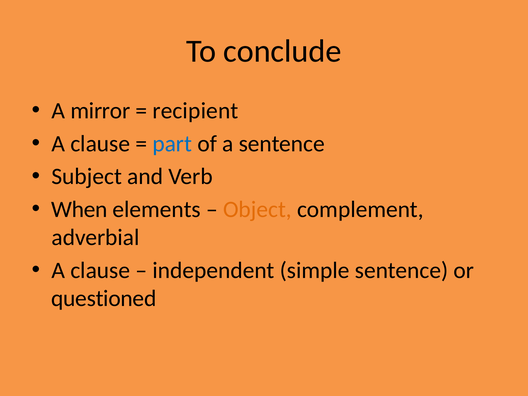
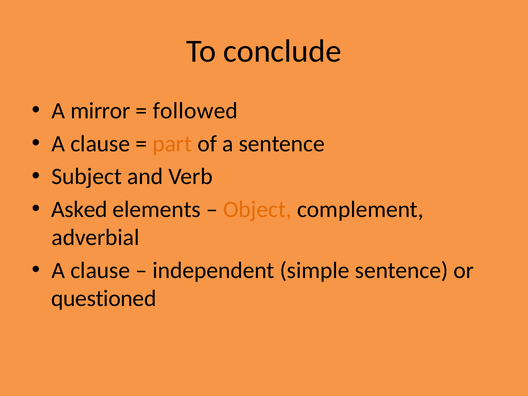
recipient: recipient -> followed
part colour: blue -> orange
When: When -> Asked
